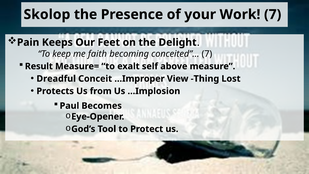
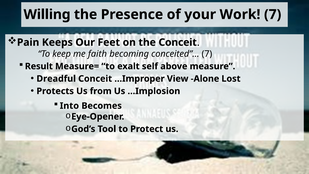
Skolop: Skolop -> Willing
the Delight: Delight -> Conceit
Thing: Thing -> Alone
Paul: Paul -> Into
